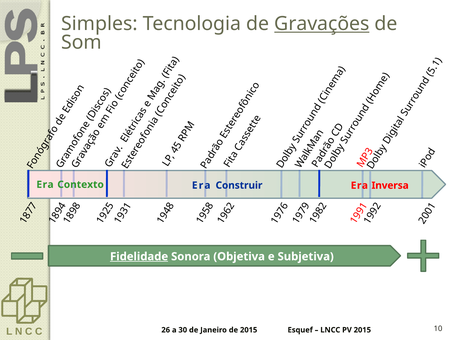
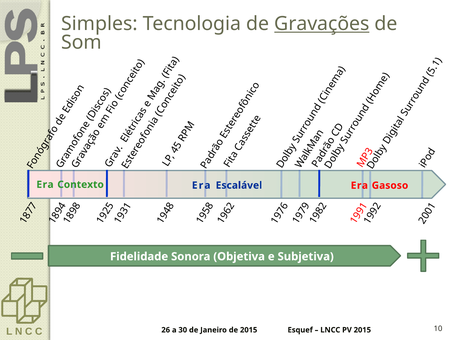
Construir: Construir -> Escalável
Inversa: Inversa -> Gasoso
Fidelidade underline: present -> none
